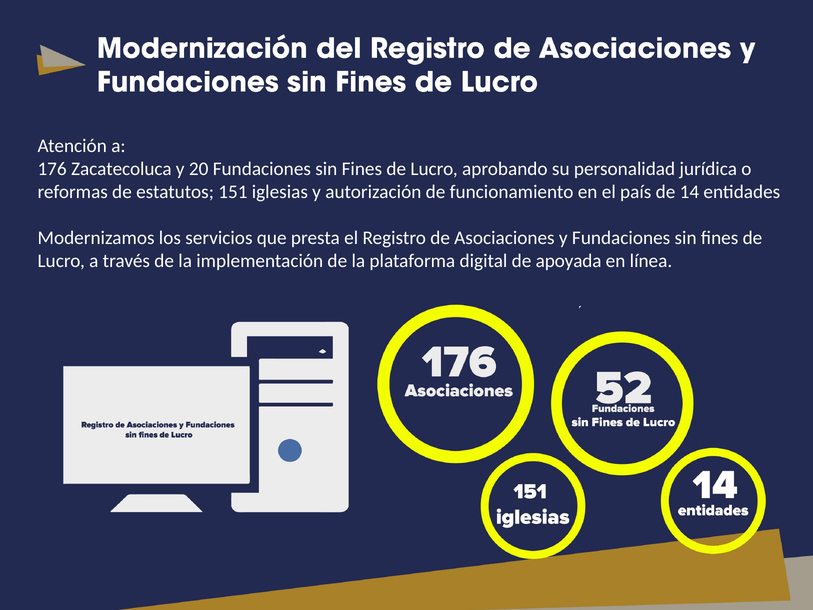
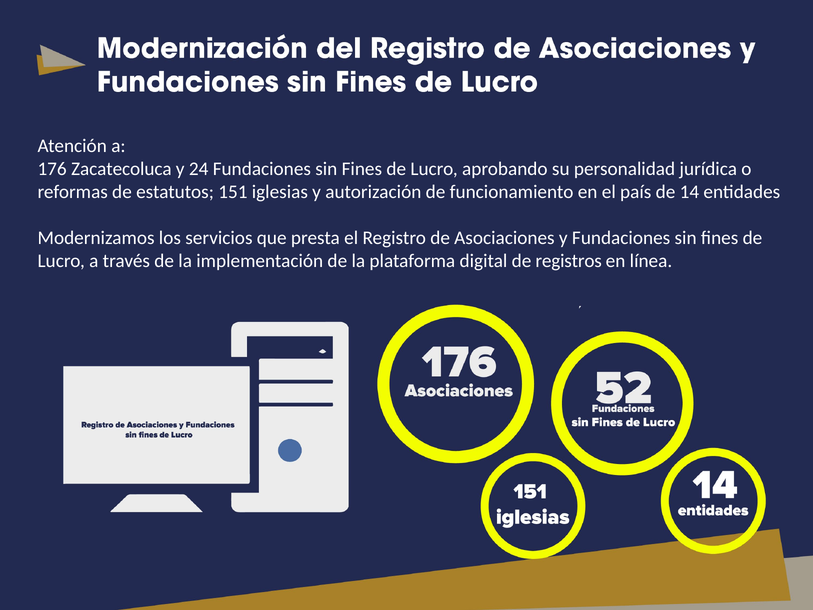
20: 20 -> 24
apoyada: apoyada -> registros
